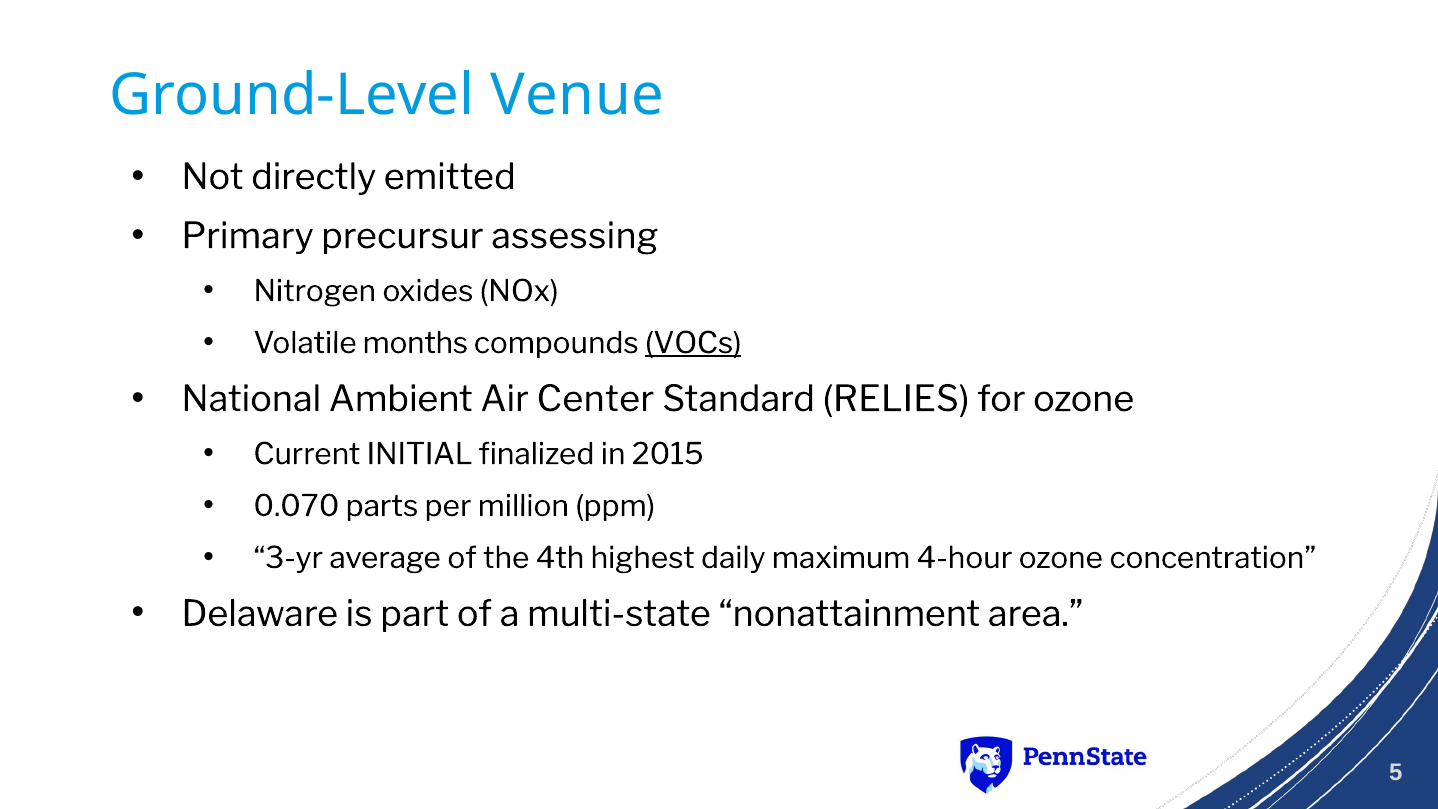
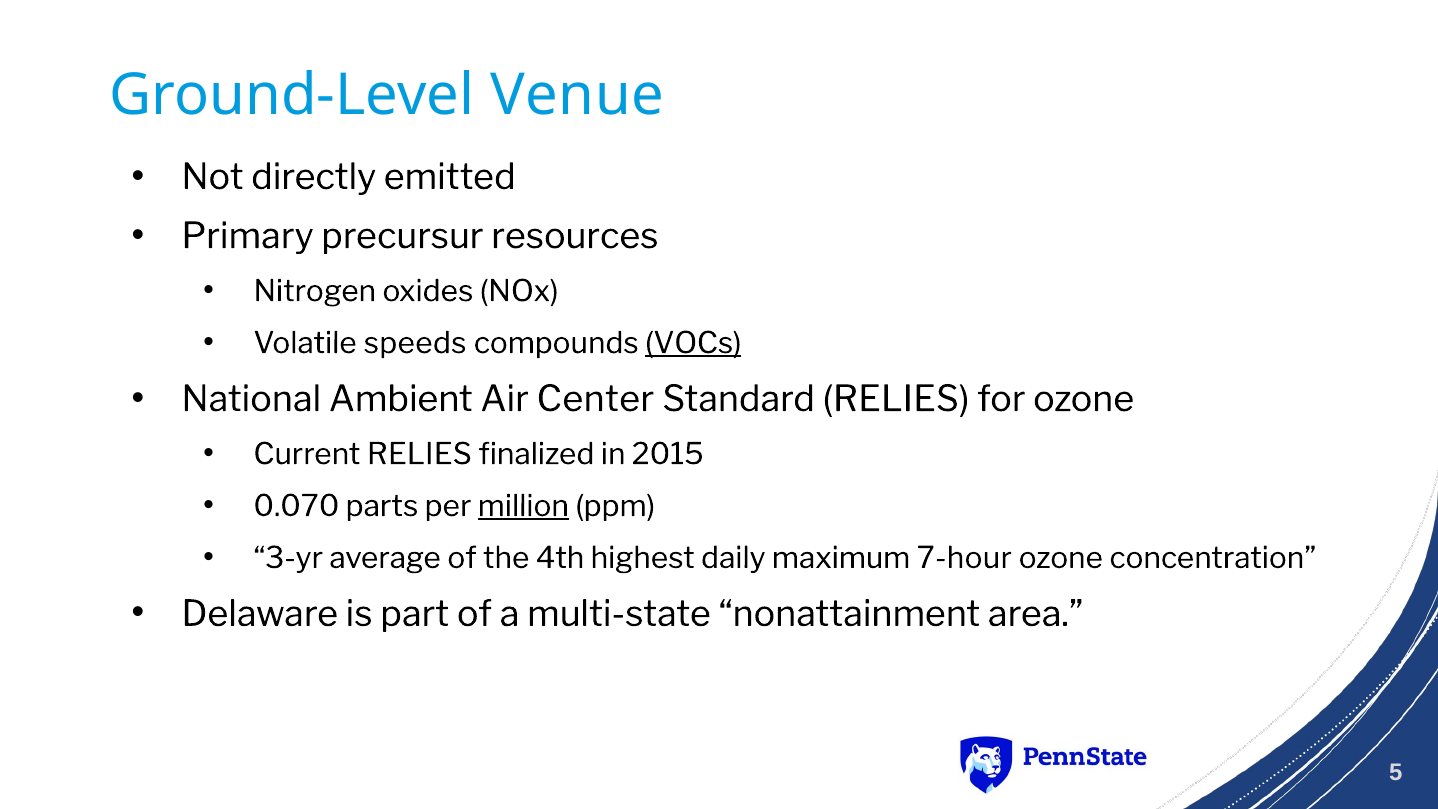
assessing: assessing -> resources
months: months -> speeds
Current INITIAL: INITIAL -> RELIES
million underline: none -> present
4-hour: 4-hour -> 7-hour
